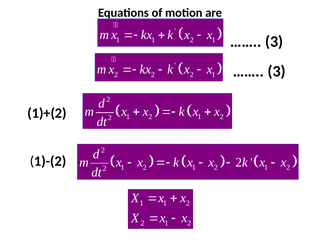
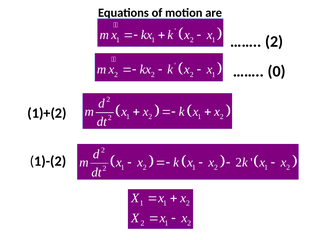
3 at (274, 42): 3 -> 2
3 at (277, 71): 3 -> 0
